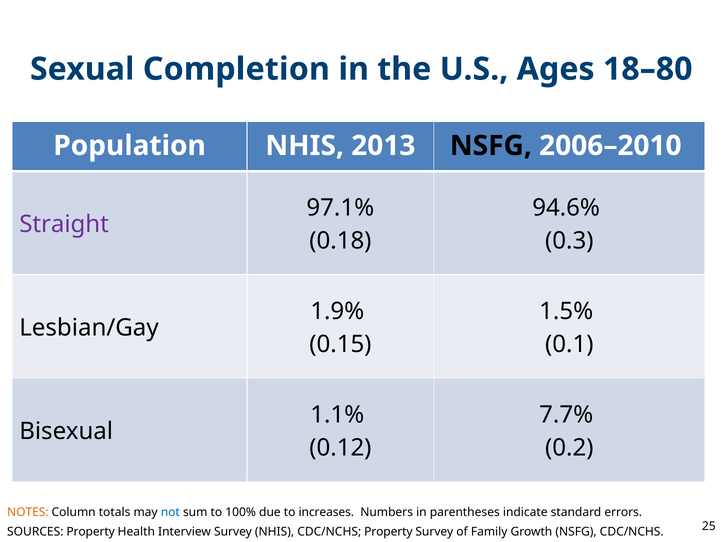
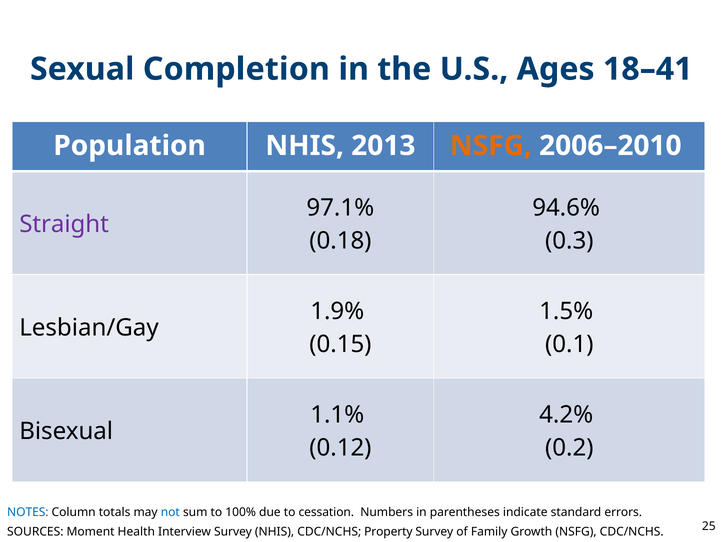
18–80: 18–80 -> 18–41
NSFG at (491, 146) colour: black -> orange
7.7%: 7.7% -> 4.2%
NOTES colour: orange -> blue
increases: increases -> cessation
SOURCES Property: Property -> Moment
